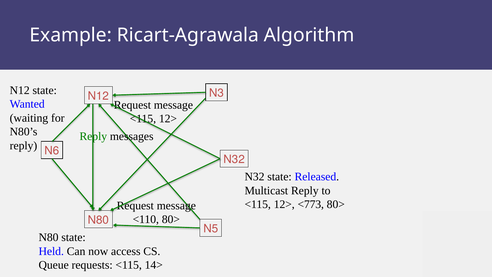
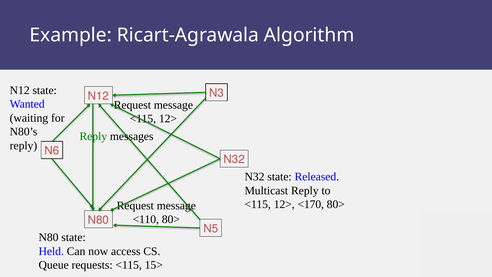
<773: <773 -> <170
14>: 14> -> 15>
